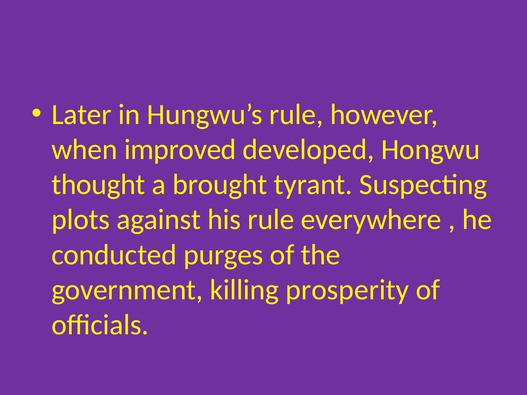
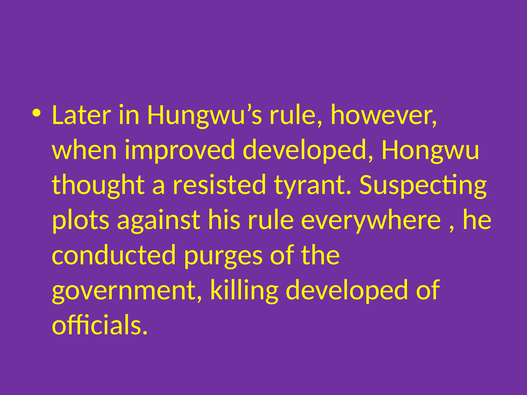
brought: brought -> resisted
killing prosperity: prosperity -> developed
